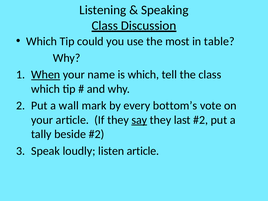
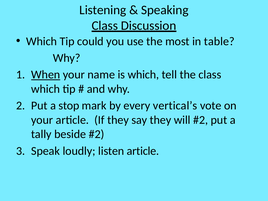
wall: wall -> stop
bottom’s: bottom’s -> vertical’s
say underline: present -> none
last: last -> will
